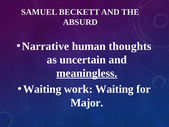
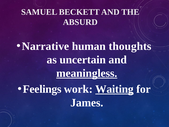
Waiting at (42, 89): Waiting -> Feelings
Waiting at (114, 89) underline: none -> present
Major: Major -> James
